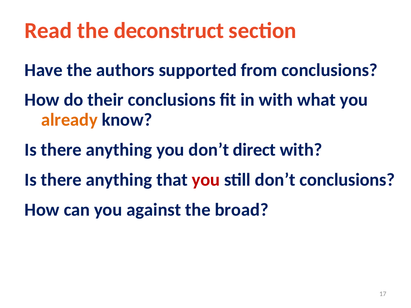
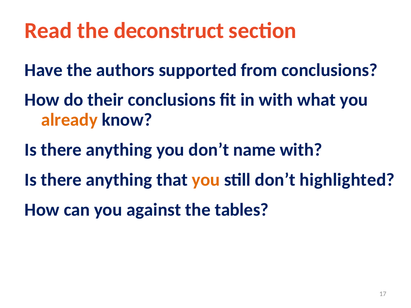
direct: direct -> name
you at (206, 180) colour: red -> orange
don’t conclusions: conclusions -> highlighted
broad: broad -> tables
